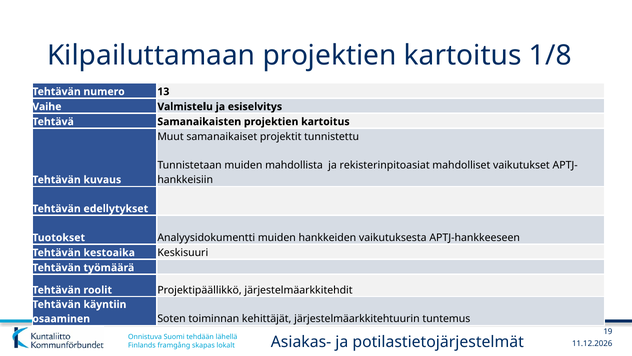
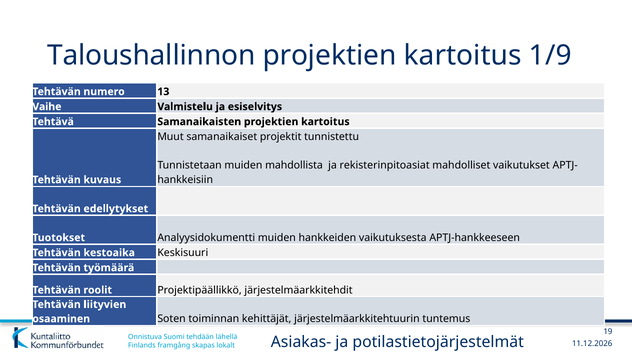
Kilpailuttamaan: Kilpailuttamaan -> Taloushallinnon
1/8: 1/8 -> 1/9
käyntiin: käyntiin -> liityvien
